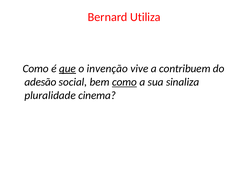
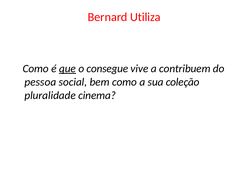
invenção: invenção -> consegue
adesão: adesão -> pessoa
como at (124, 82) underline: present -> none
sinaliza: sinaliza -> coleção
